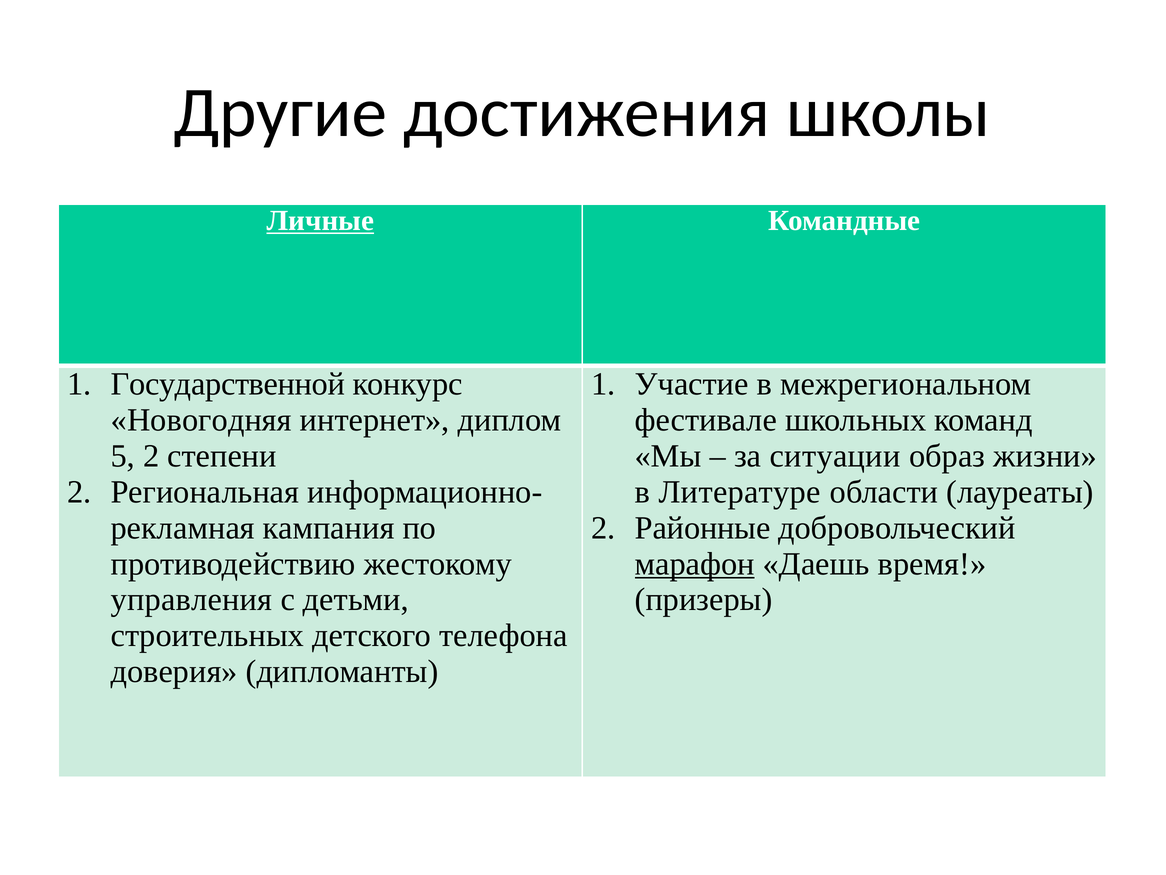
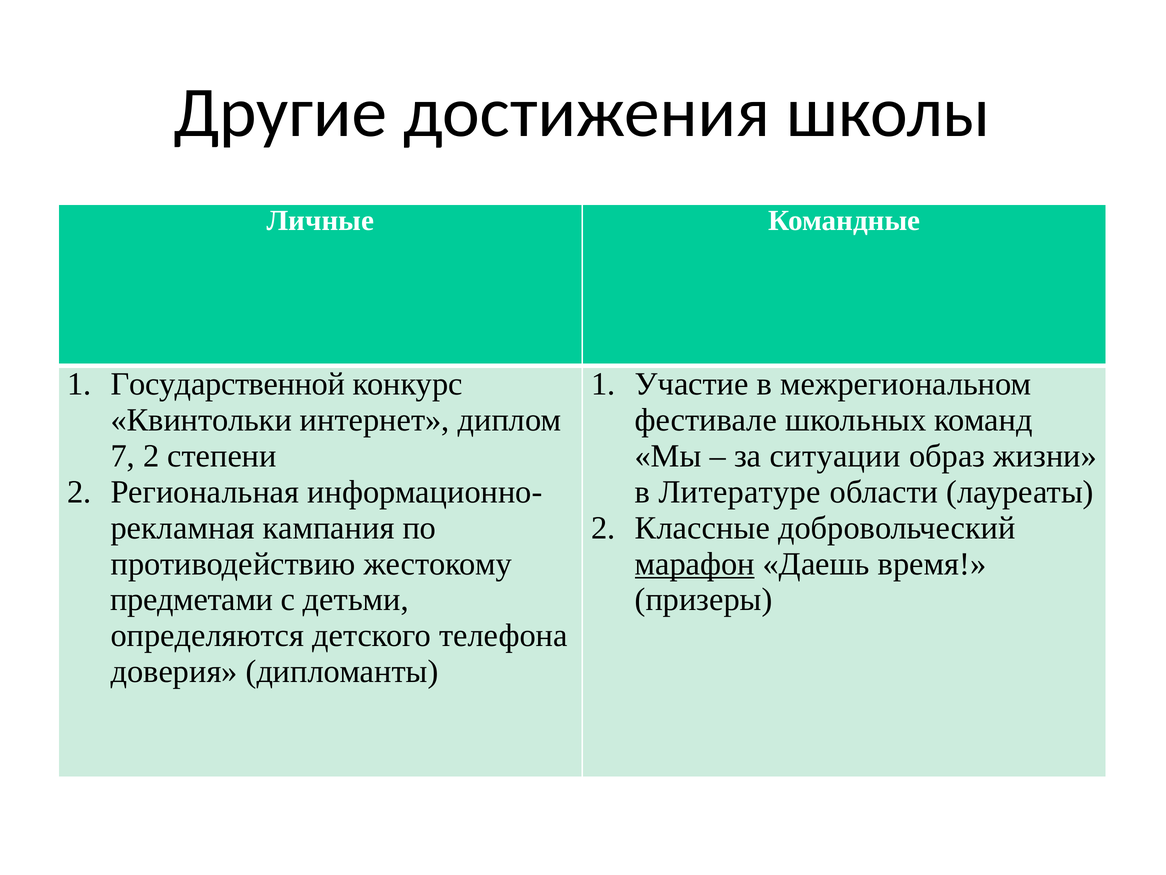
Личные underline: present -> none
Новогодняя: Новогодняя -> Квинтольки
5: 5 -> 7
Районные: Районные -> Классные
управления: управления -> предметами
строительных: строительных -> определяются
